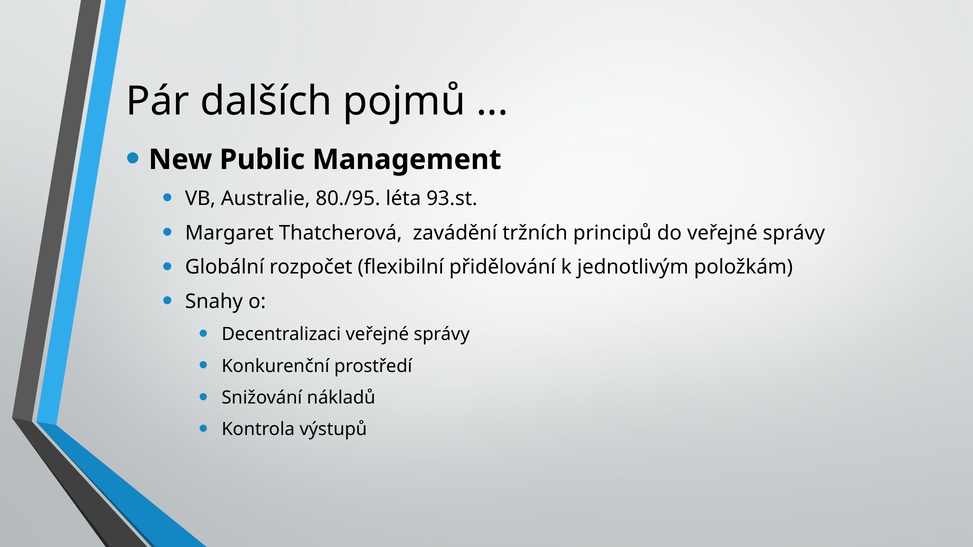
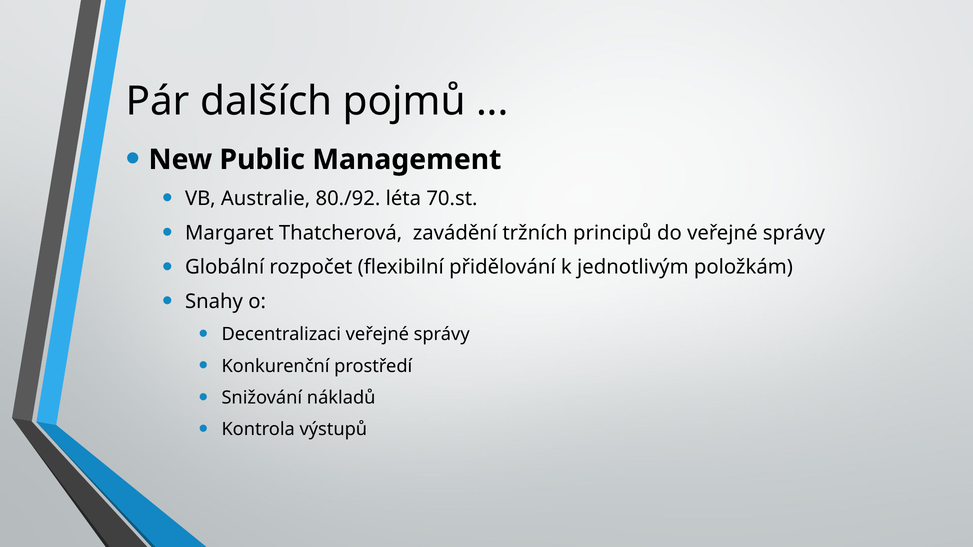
80./95: 80./95 -> 80./92
93.st: 93.st -> 70.st
